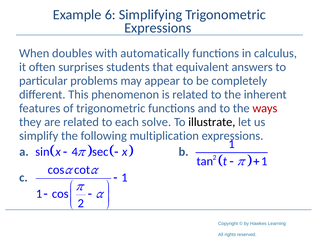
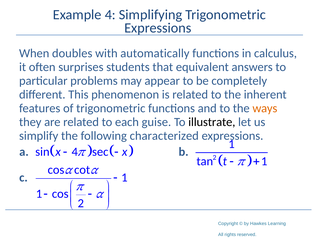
Example 6: 6 -> 4
ways colour: red -> orange
solve: solve -> guise
multiplication: multiplication -> characterized
